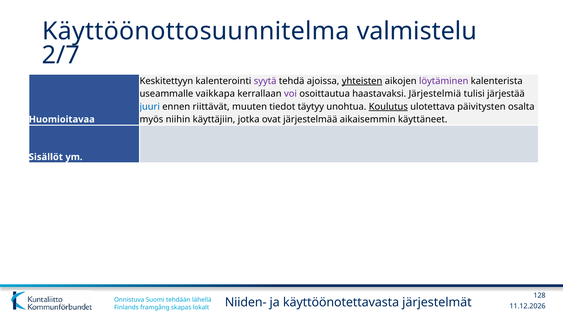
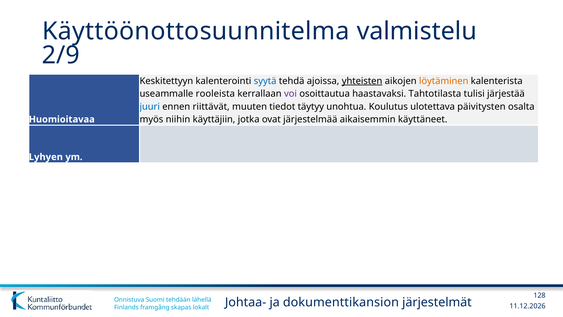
2/7: 2/7 -> 2/9
syytä colour: purple -> blue
löytäminen colour: purple -> orange
vaikkapa: vaikkapa -> rooleista
Järjestelmiä: Järjestelmiä -> Tahtotilasta
Koulutus underline: present -> none
Sisällöt: Sisällöt -> Lyhyen
Niiden-: Niiden- -> Johtaa-
käyttöönotettavasta: käyttöönotettavasta -> dokumenttikansion
